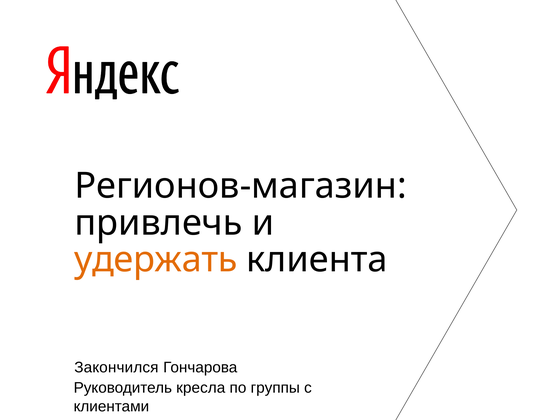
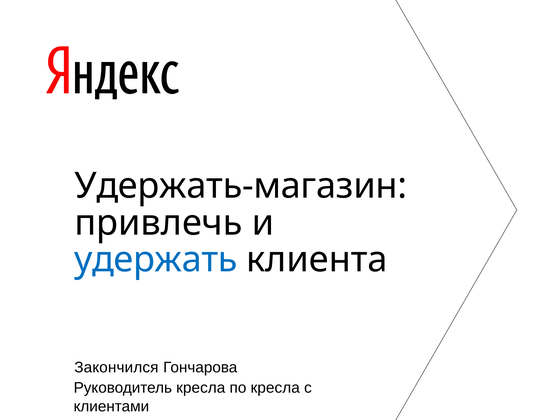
Регионов-магазин: Регионов-магазин -> Удержать-магазин
удержать colour: orange -> blue
по группы: группы -> кресла
